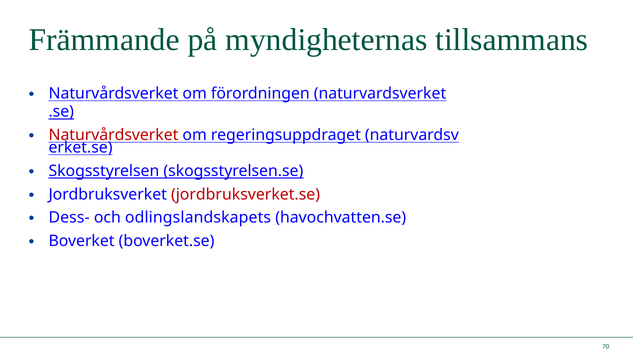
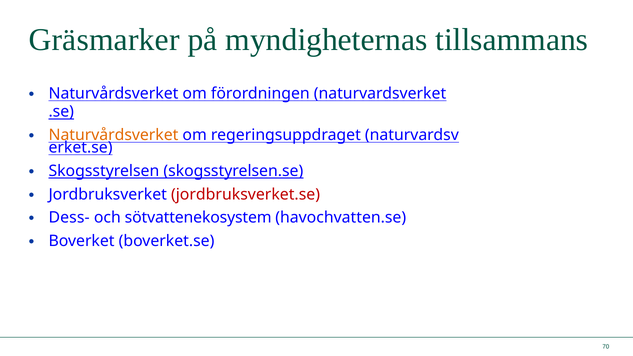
Främmande: Främmande -> Gräsmarker
Naturvårdsverket at (113, 135) colour: red -> orange
odlingslandskapets: odlingslandskapets -> sötvattenekosystem
